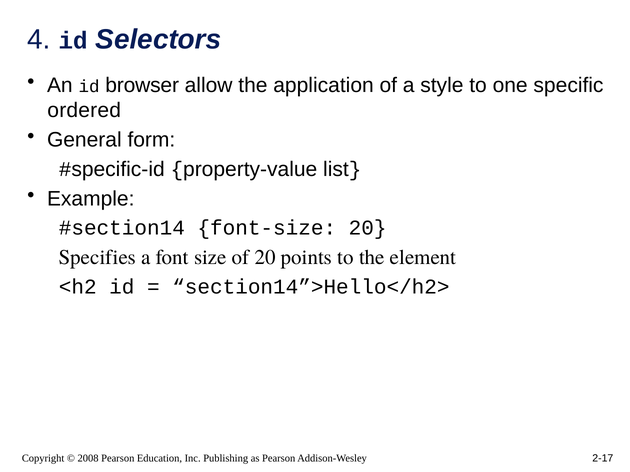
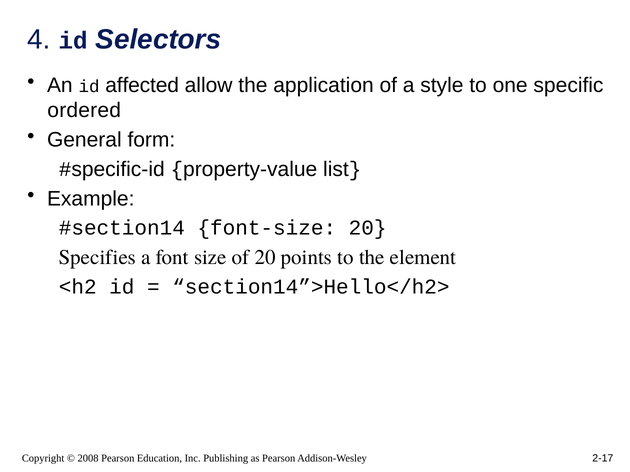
browser: browser -> affected
